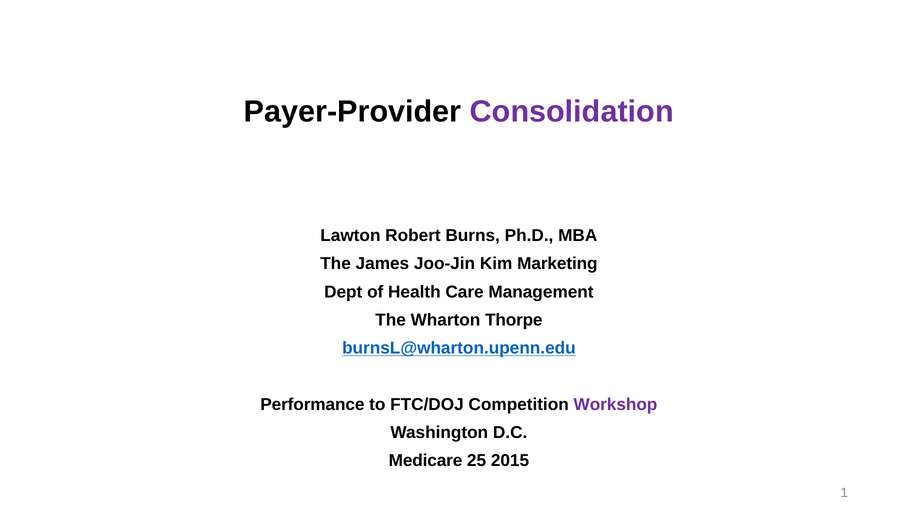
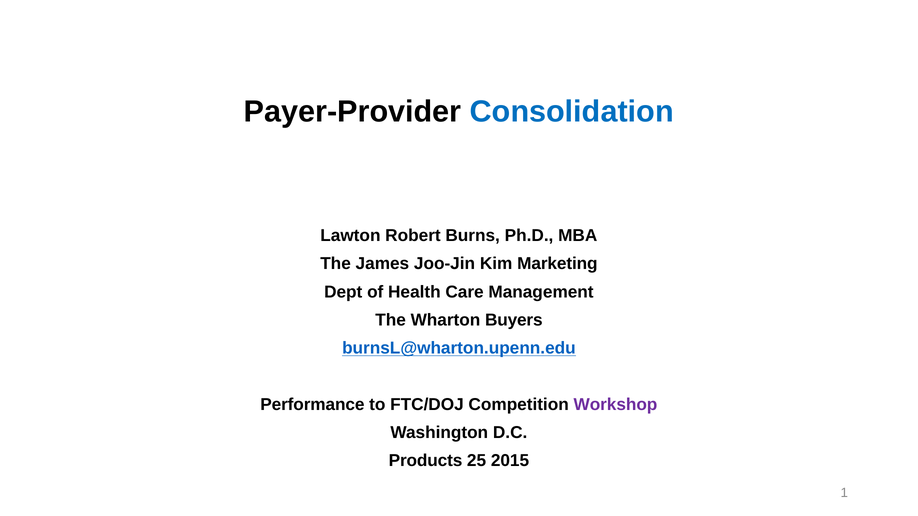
Consolidation colour: purple -> blue
Thorpe: Thorpe -> Buyers
Medicare: Medicare -> Products
